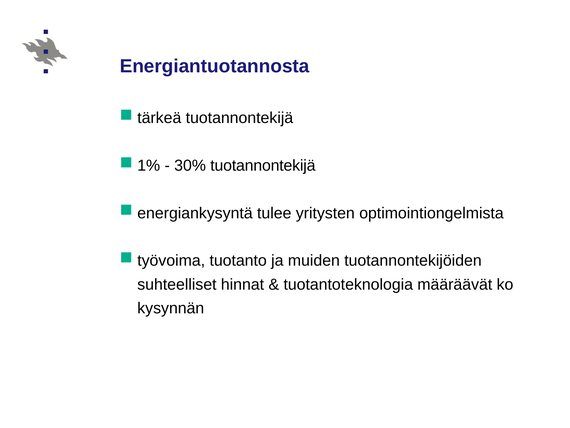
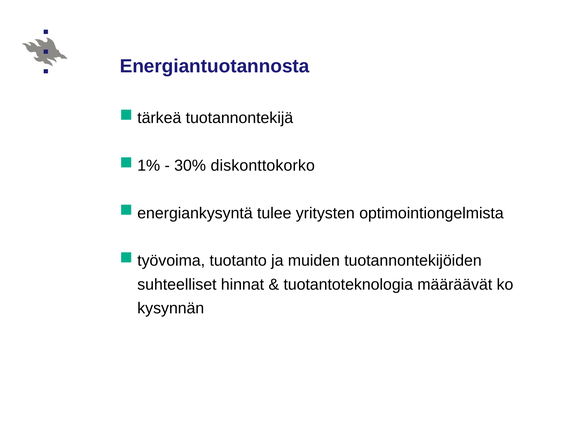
30% tuotannontekijä: tuotannontekijä -> diskonttokorko
